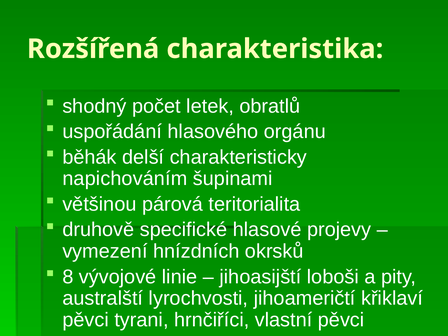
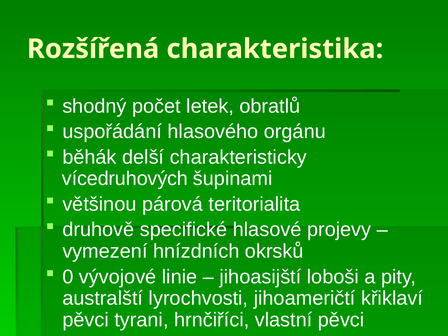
napichováním: napichováním -> vícedruhových
8: 8 -> 0
